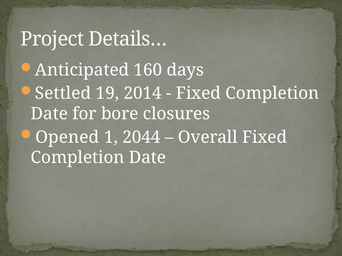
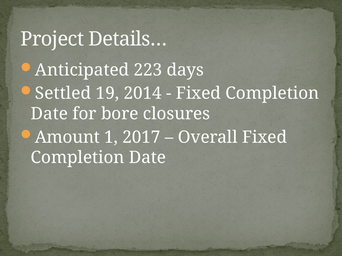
160: 160 -> 223
Opened: Opened -> Amount
2044: 2044 -> 2017
